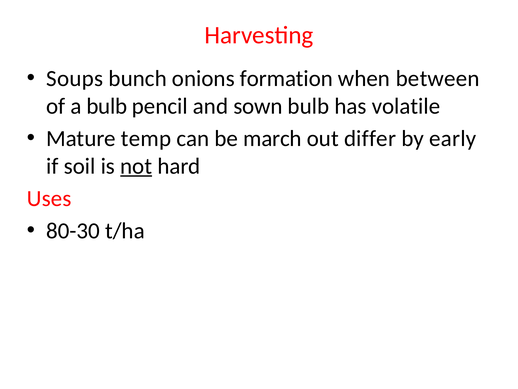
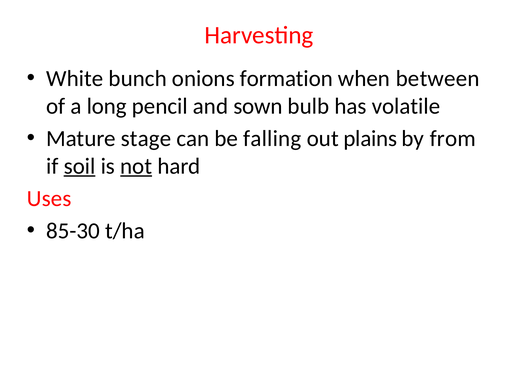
Soups: Soups -> White
a bulb: bulb -> long
temp: temp -> stage
march: march -> falling
differ: differ -> plains
early: early -> from
soil underline: none -> present
80-30: 80-30 -> 85-30
